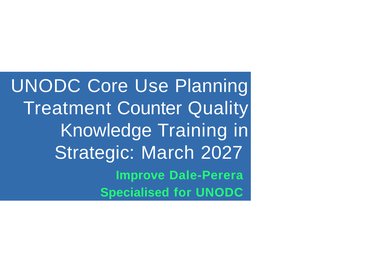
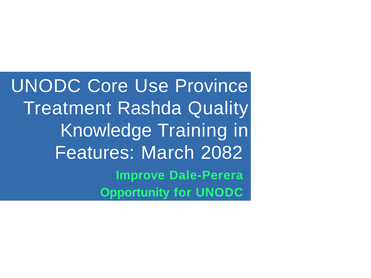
Planning: Planning -> Province
Counter: Counter -> Rashda
Strategic: Strategic -> Features
2027: 2027 -> 2082
Specialised: Specialised -> Opportunity
